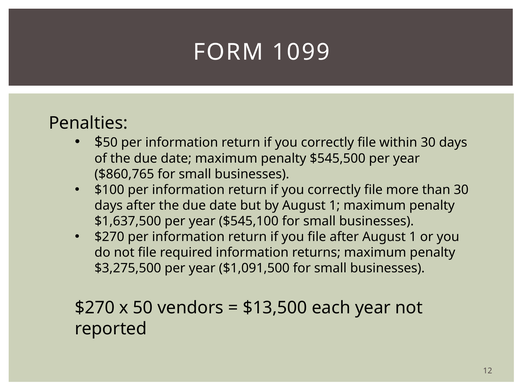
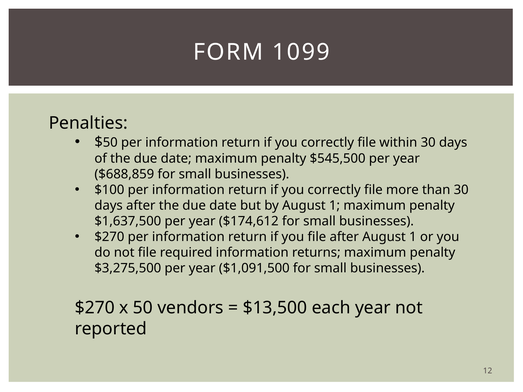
$860,765: $860,765 -> $688,859
$545,100: $545,100 -> $174,612
